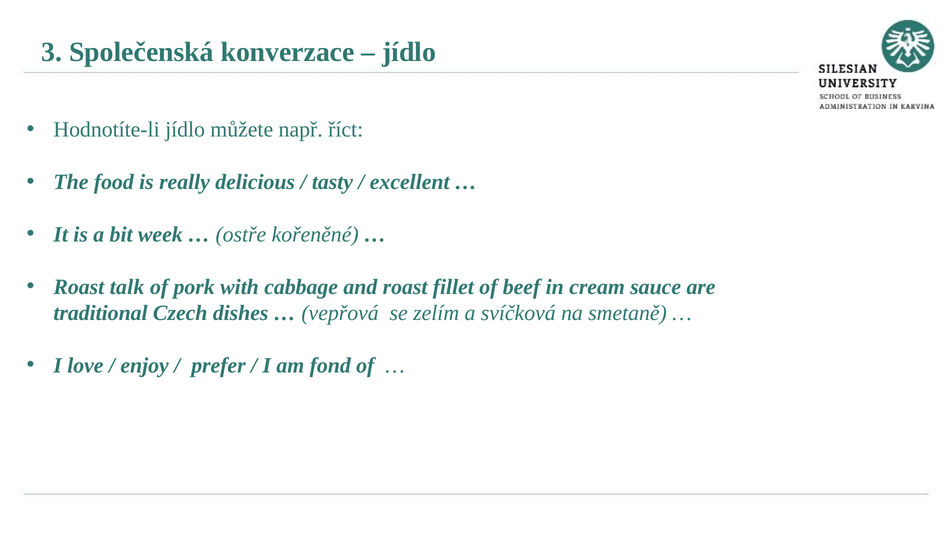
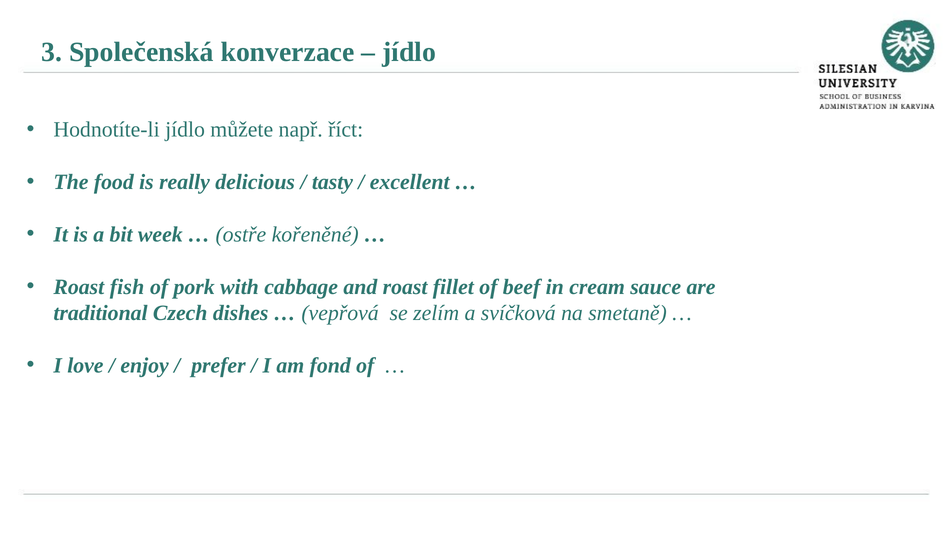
talk: talk -> fish
